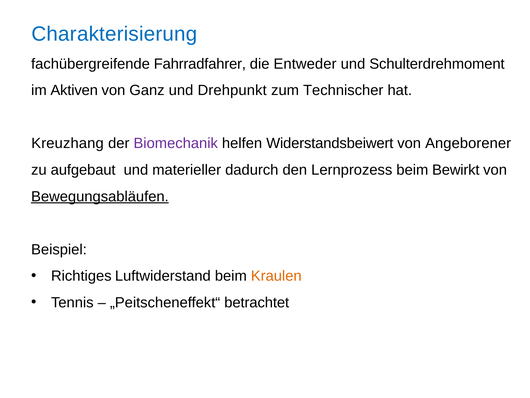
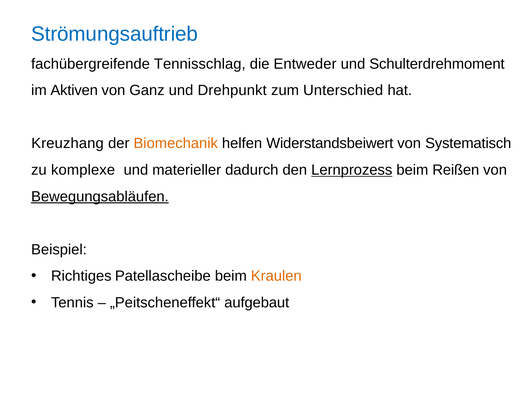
Charakterisierung: Charakterisierung -> Strömungsauftrieb
Fahrradfahrer: Fahrradfahrer -> Tennisschlag
Technischer: Technischer -> Unterschied
Biomechanik colour: purple -> orange
Angeborener: Angeborener -> Systematisch
aufgebaut: aufgebaut -> komplexe
Lernprozess underline: none -> present
Bewirkt: Bewirkt -> Reißen
Luftwiderstand: Luftwiderstand -> Patellascheibe
betrachtet: betrachtet -> aufgebaut
